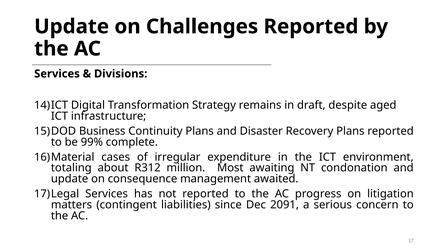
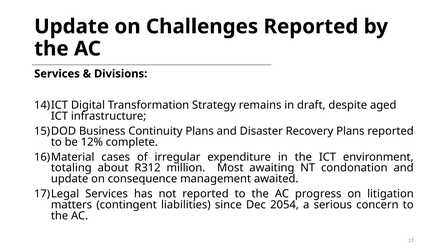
99%: 99% -> 12%
2091: 2091 -> 2054
